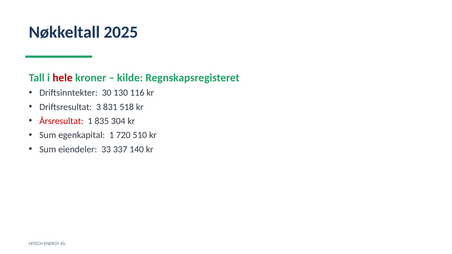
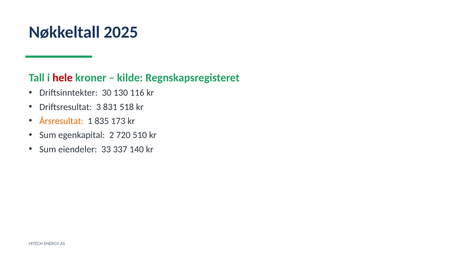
Årsresultat colour: red -> orange
304: 304 -> 173
egenkapital 1: 1 -> 2
